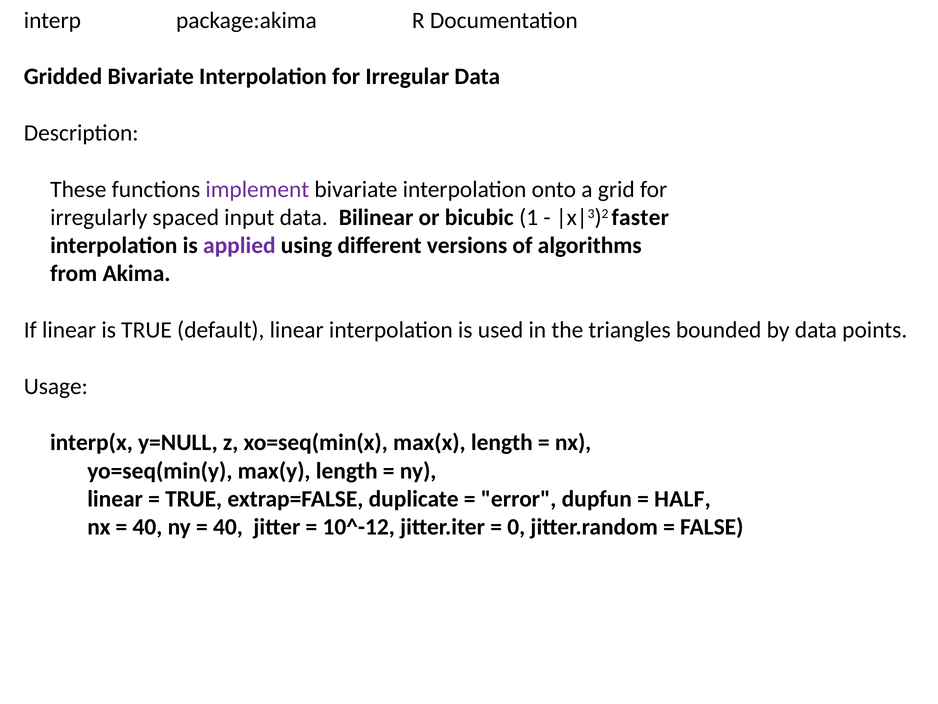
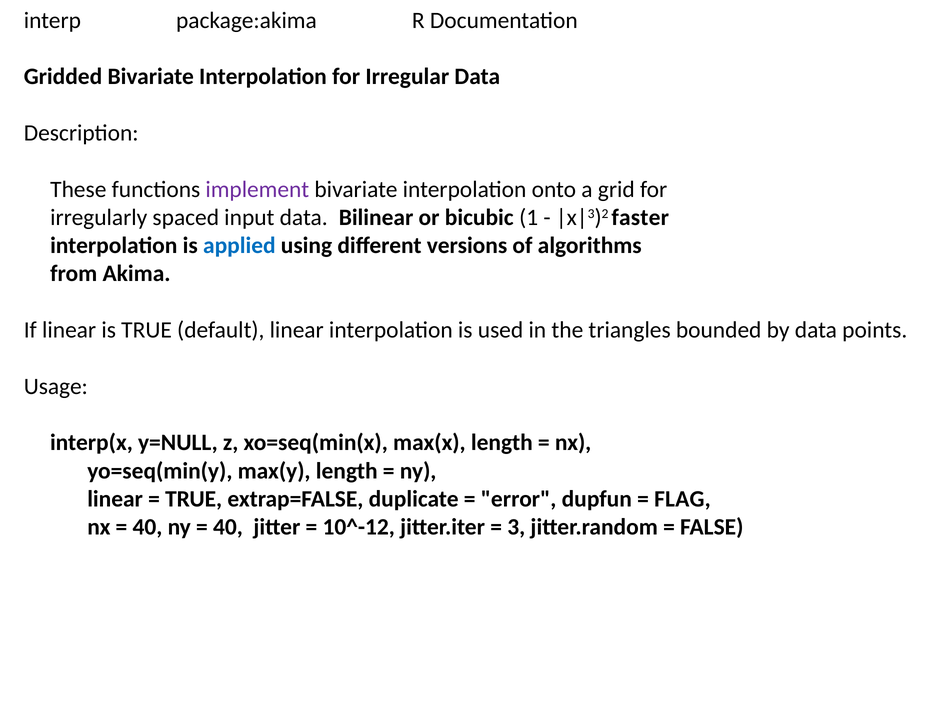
applied colour: purple -> blue
HALF: HALF -> FLAG
0: 0 -> 3
